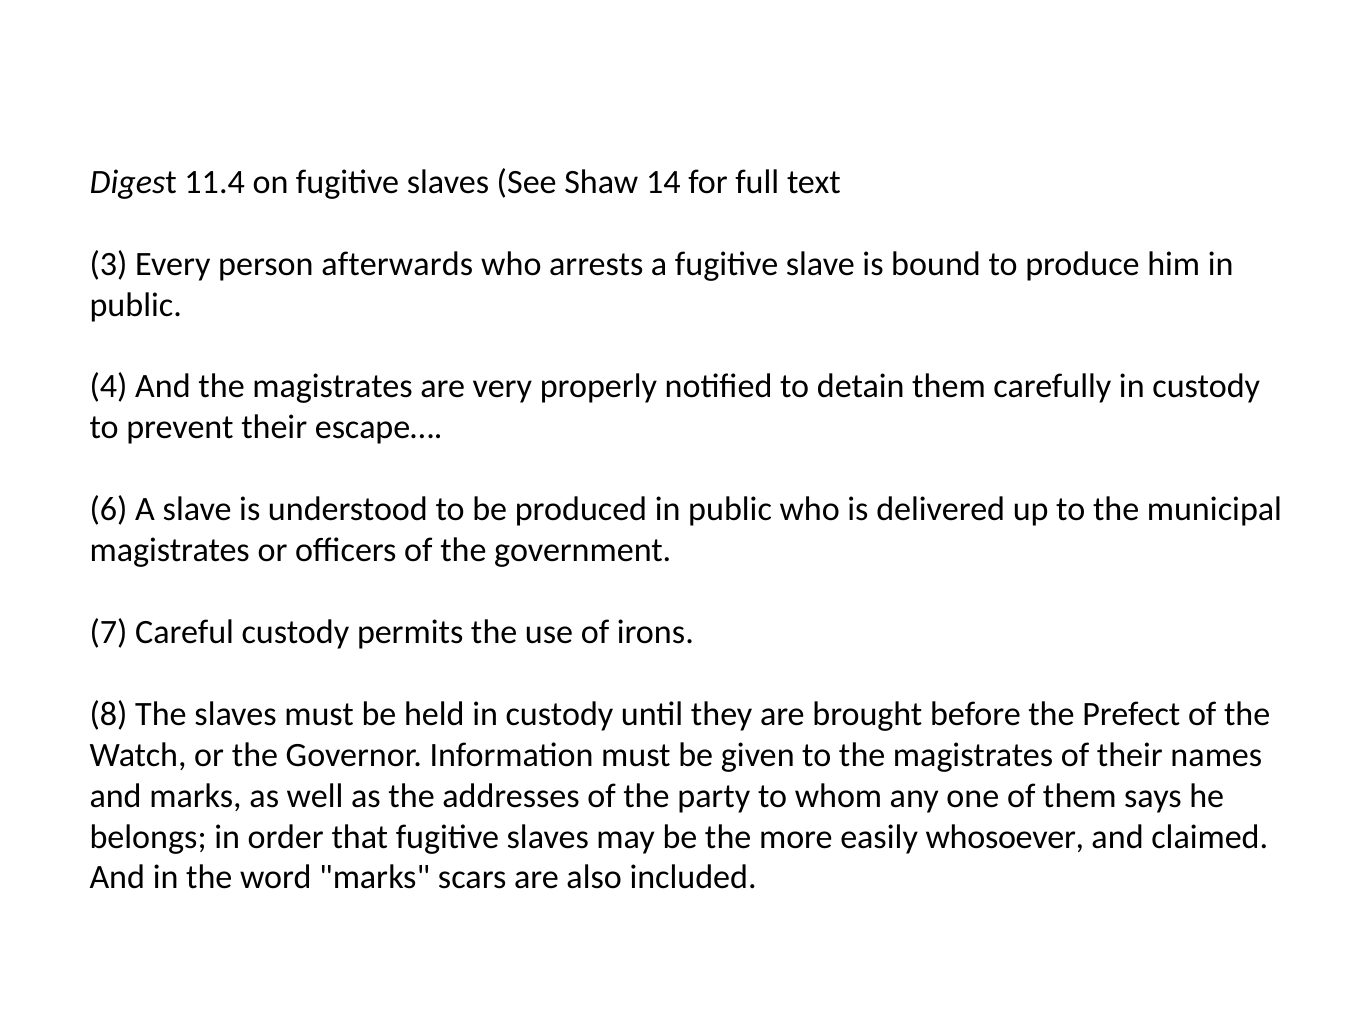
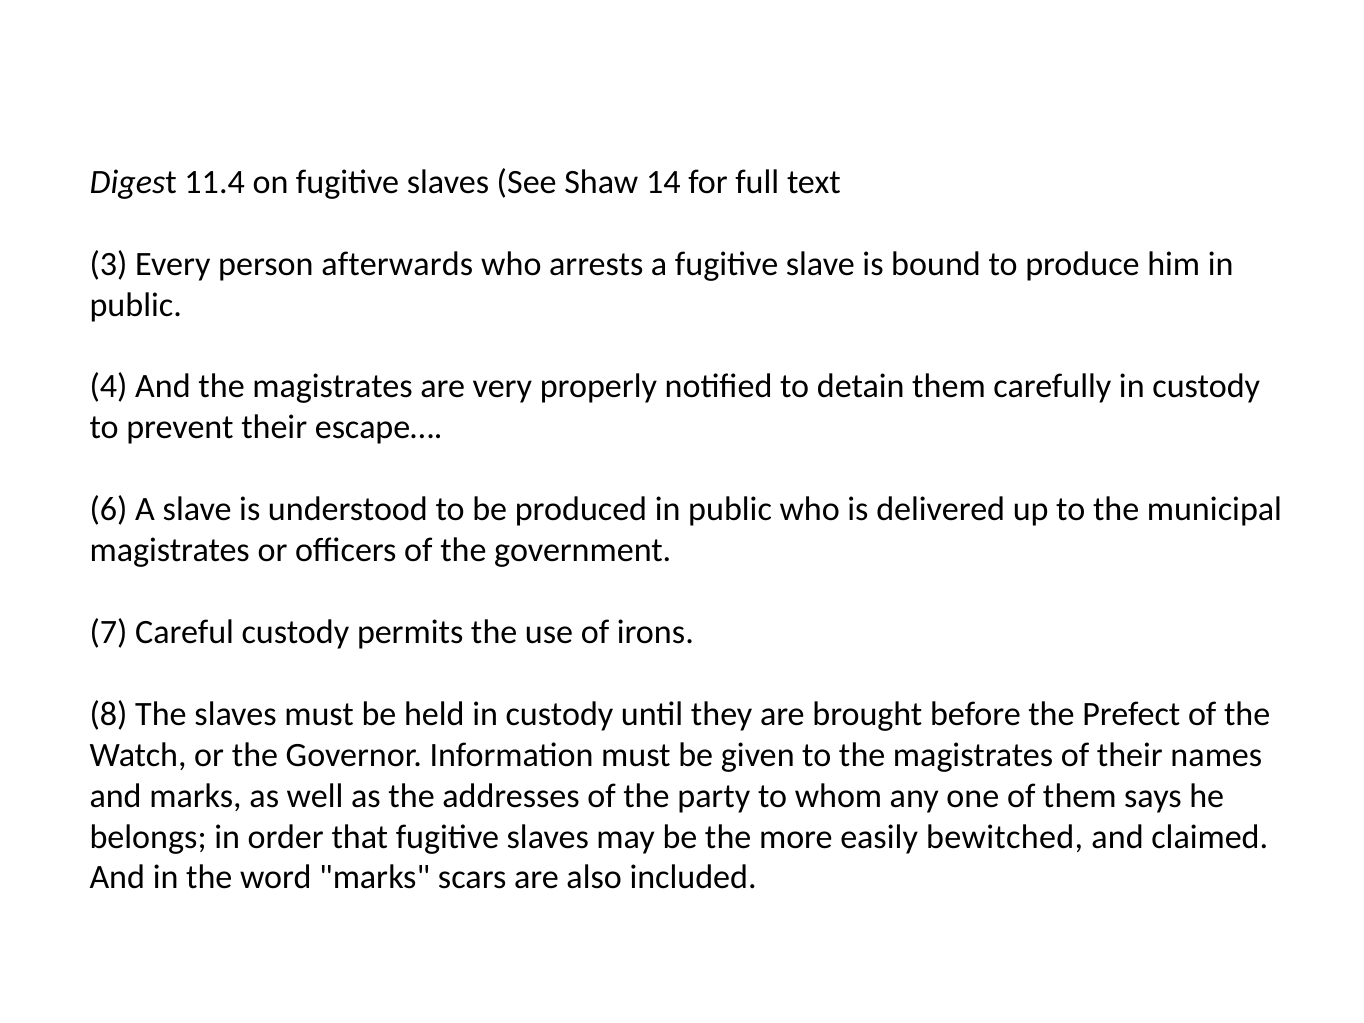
whosoever: whosoever -> bewitched
